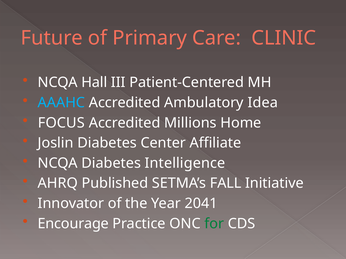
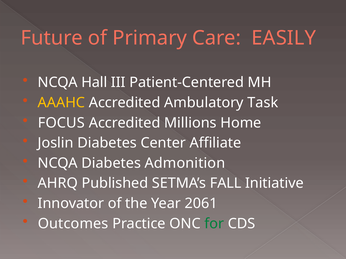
CLINIC: CLINIC -> EASILY
AAAHC colour: light blue -> yellow
Idea: Idea -> Task
Intelligence: Intelligence -> Admonition
2041: 2041 -> 2061
Encourage: Encourage -> Outcomes
